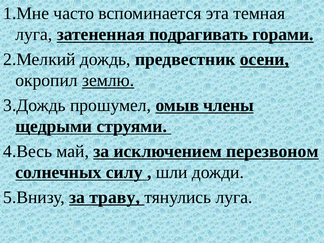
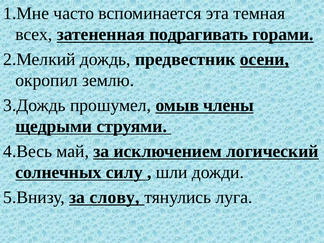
луга at (34, 34): луга -> всех
землю underline: present -> none
перезвоном: перезвоном -> логический
траву: траву -> слову
